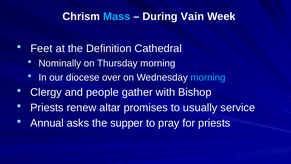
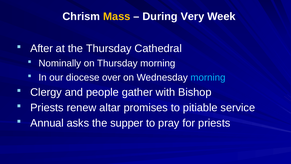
Mass colour: light blue -> yellow
Vain: Vain -> Very
Feet: Feet -> After
the Definition: Definition -> Thursday
usually: usually -> pitiable
